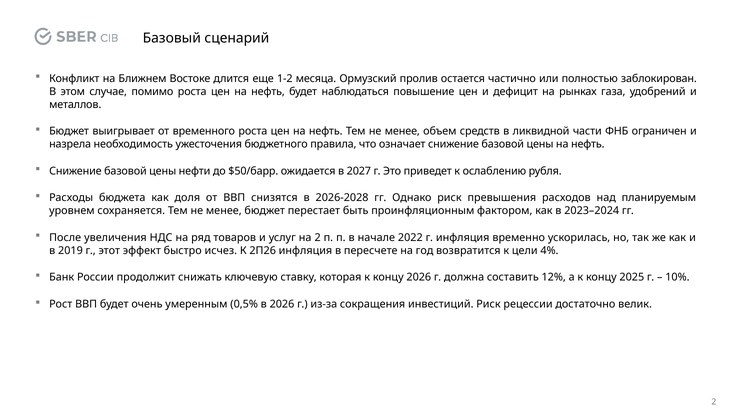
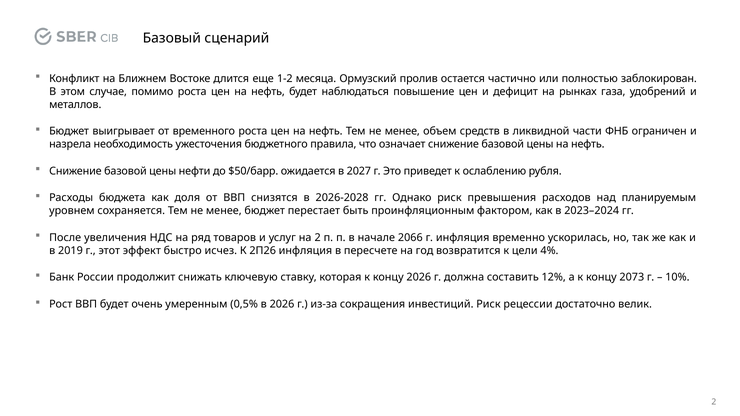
2022: 2022 -> 2066
2025: 2025 -> 2073
